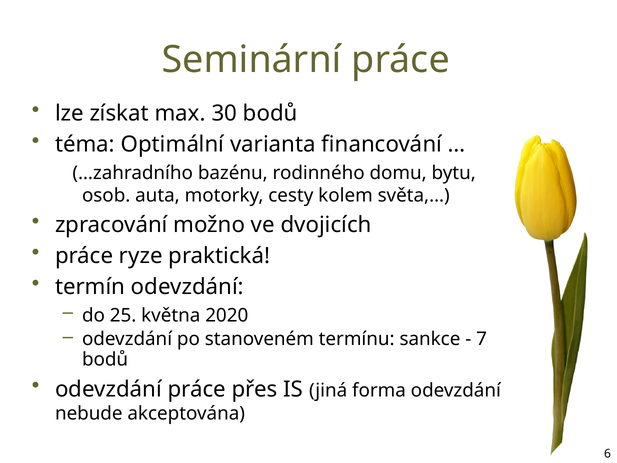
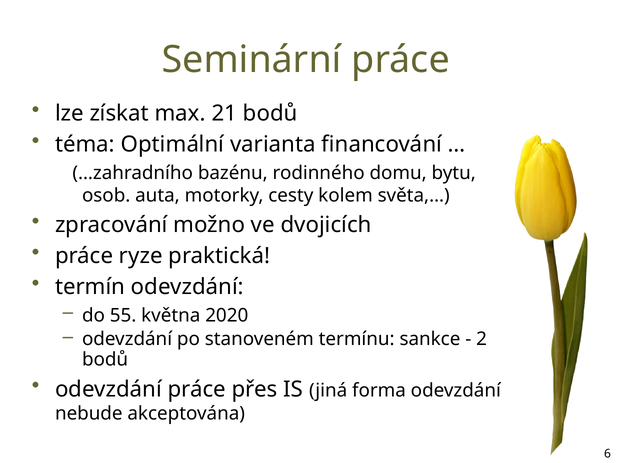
30: 30 -> 21
25: 25 -> 55
7: 7 -> 2
